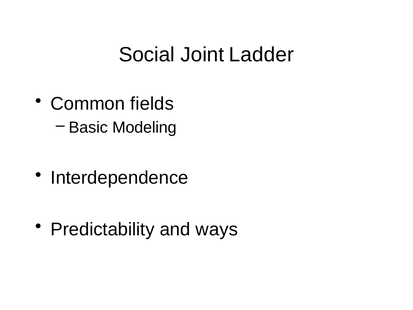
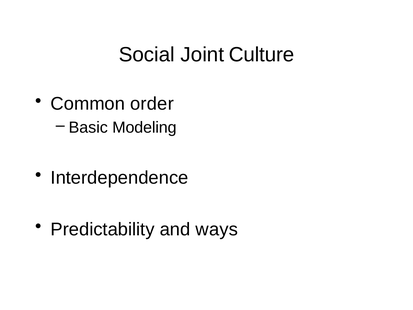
Ladder: Ladder -> Culture
fields: fields -> order
